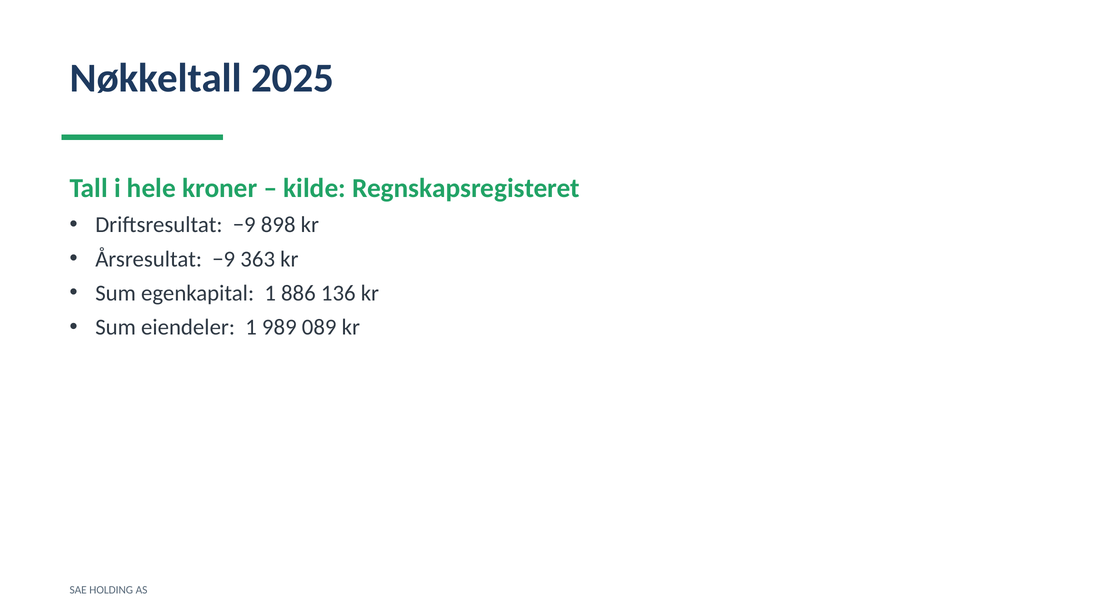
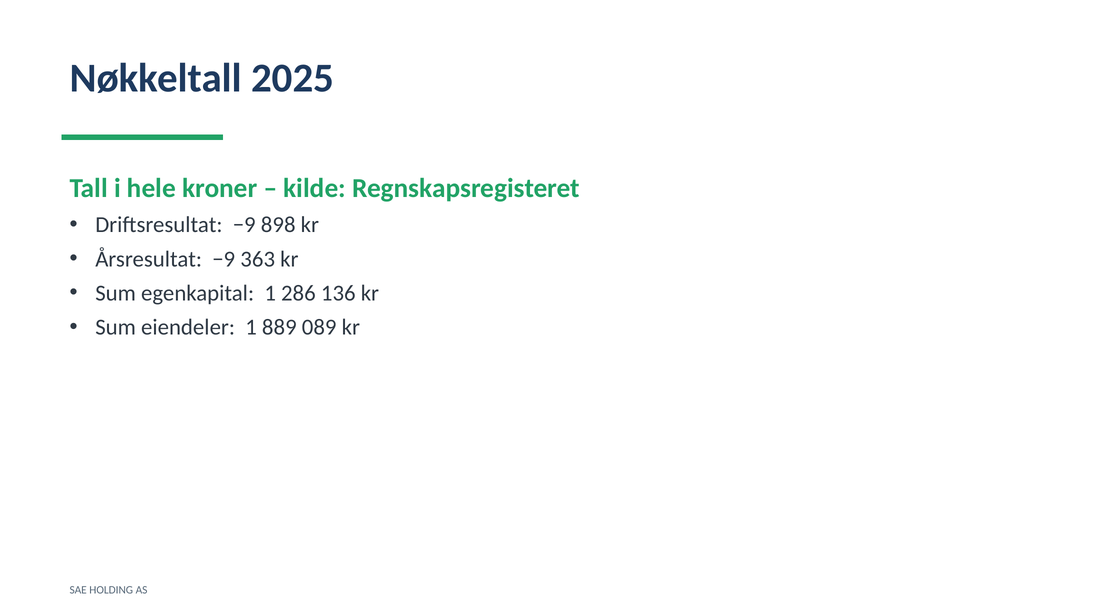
886: 886 -> 286
989: 989 -> 889
